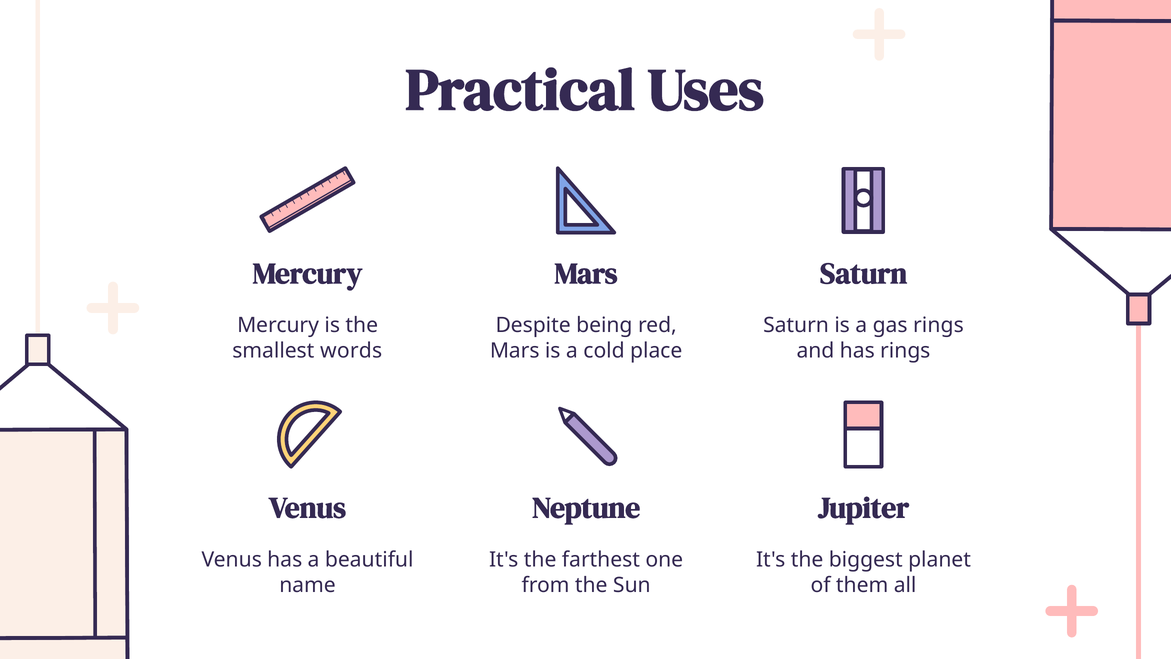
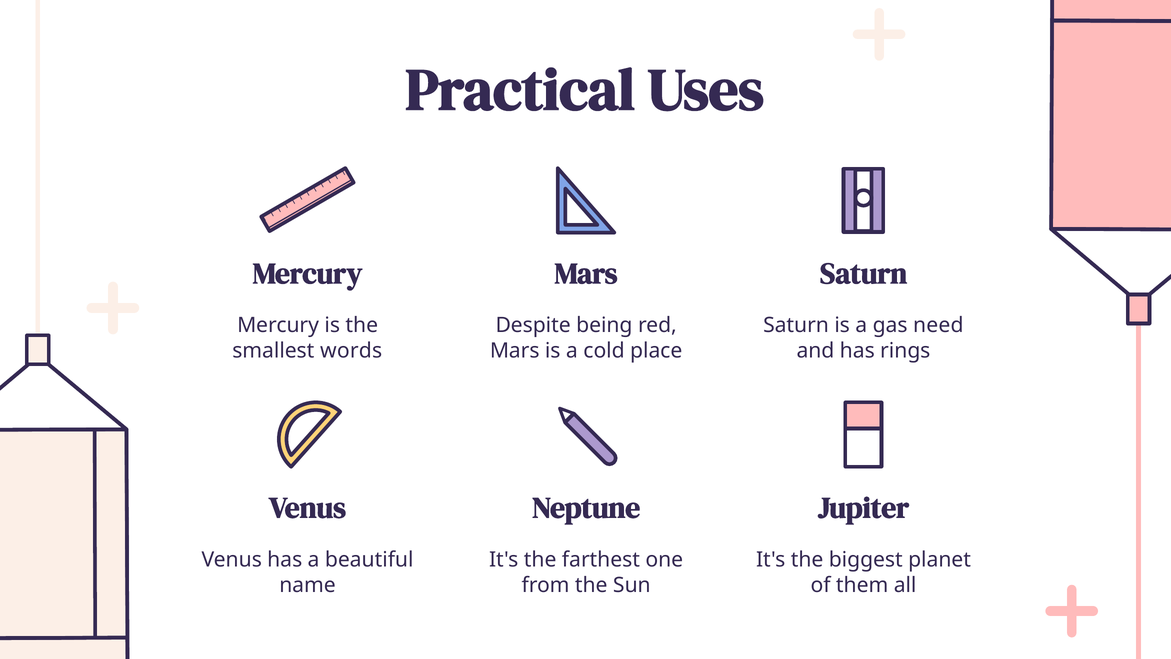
gas rings: rings -> need
